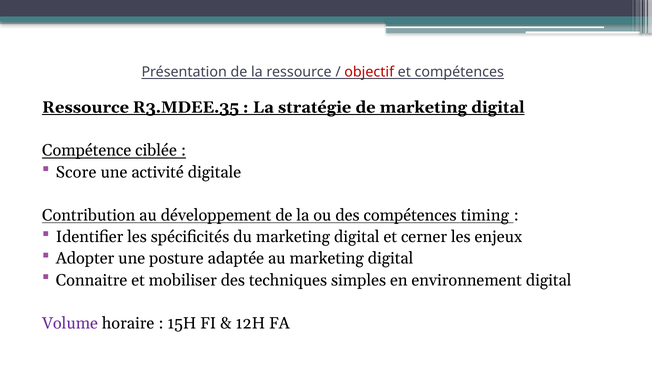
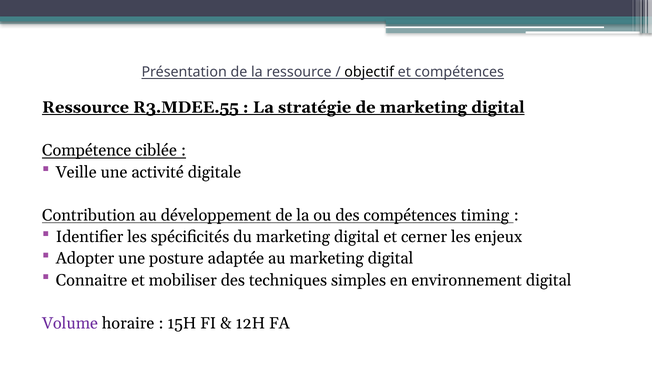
objectif colour: red -> black
R3.MDEE.35: R3.MDEE.35 -> R3.MDEE.55
Score: Score -> Veille
